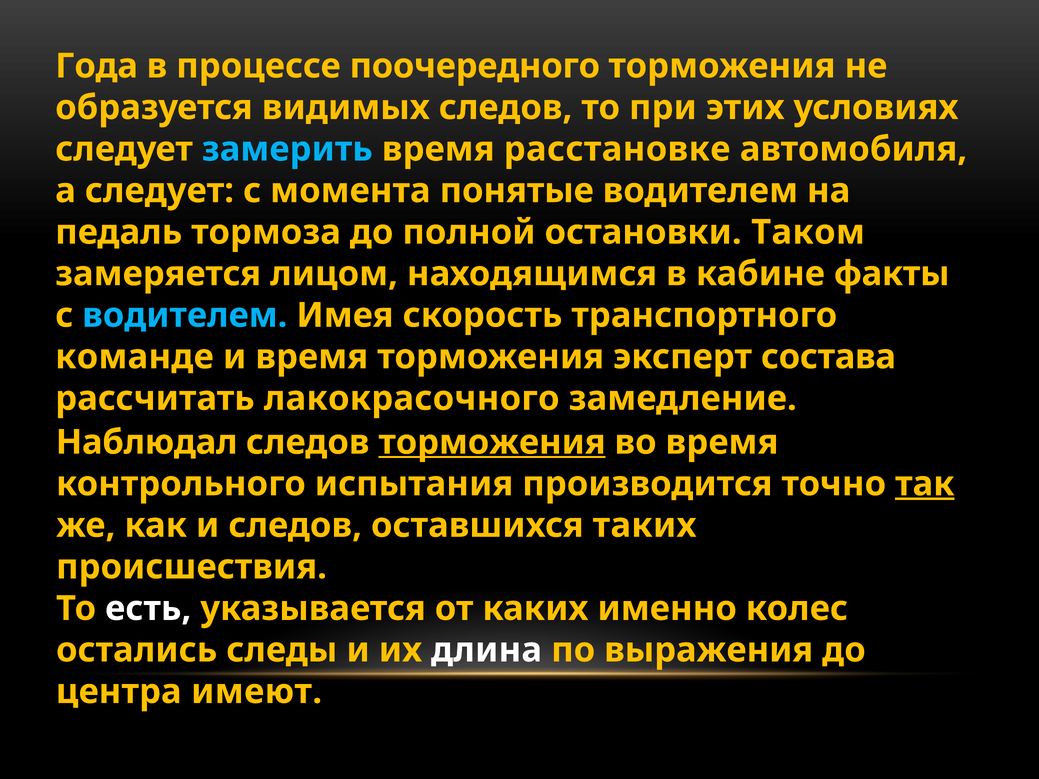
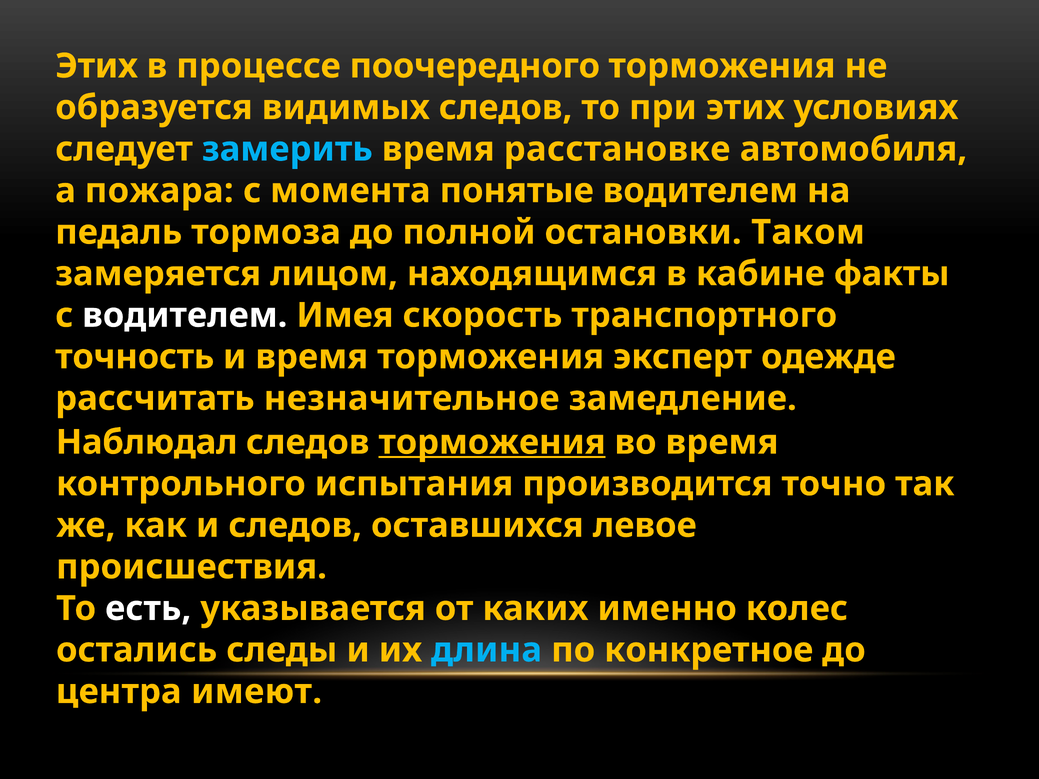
Года at (97, 66): Года -> Этих
а следует: следует -> пожара
водителем at (185, 315) colour: light blue -> white
команде: команде -> точность
состава: состава -> одежде
лакокрасочного: лакокрасочного -> незначительное
так underline: present -> none
таких: таких -> левое
длина colour: white -> light blue
выражения: выражения -> конкретное
